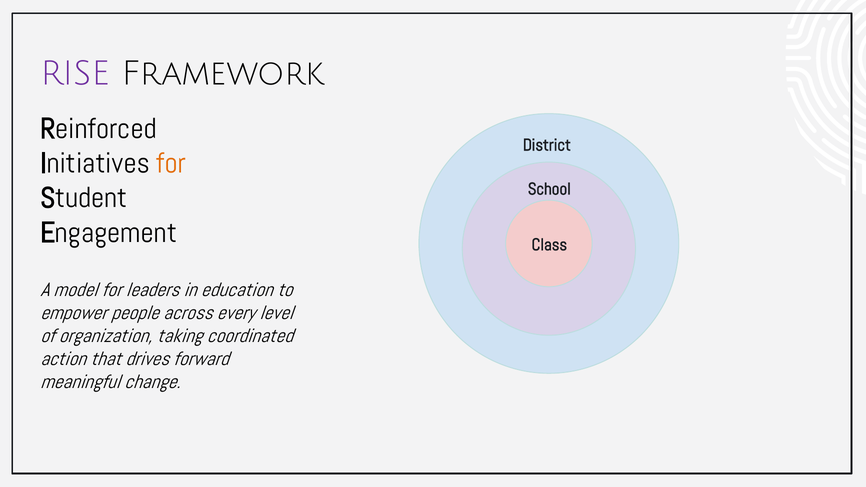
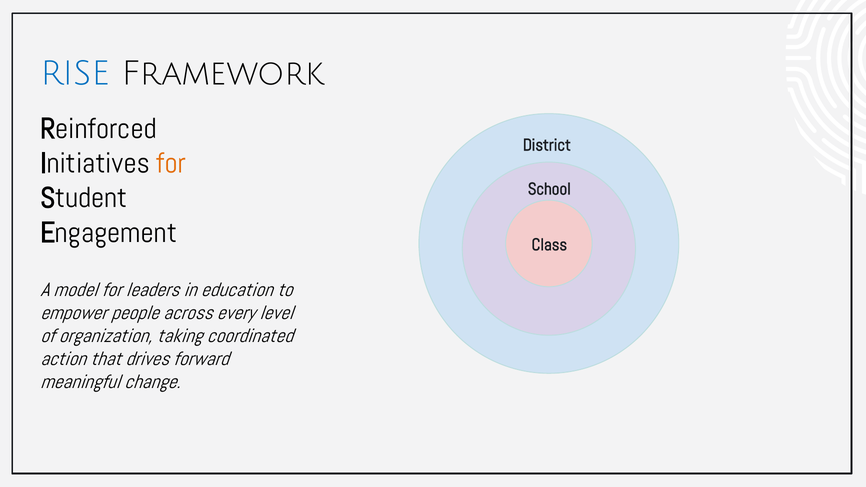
RISE colour: purple -> blue
